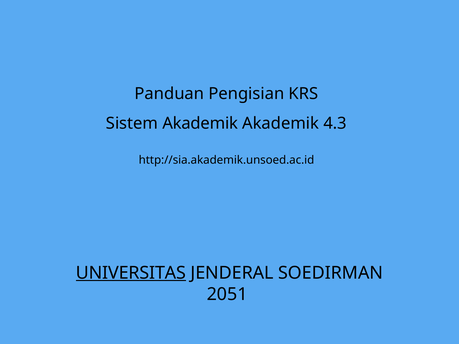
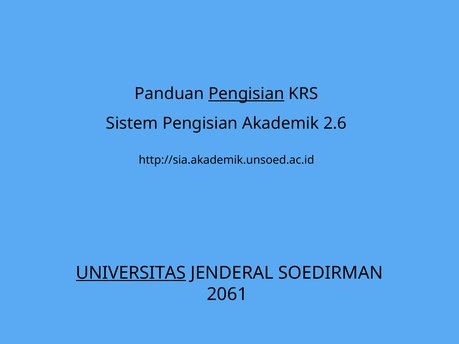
Pengisian at (246, 94) underline: none -> present
Sistem Akademik: Akademik -> Pengisian
4.3: 4.3 -> 2.6
2051: 2051 -> 2061
